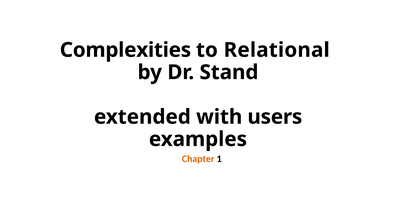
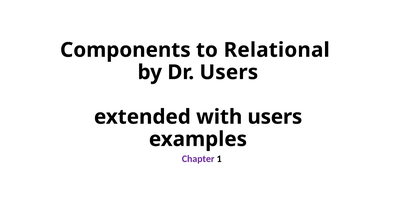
Complexities: Complexities -> Components
Dr Stand: Stand -> Users
Chapter colour: orange -> purple
